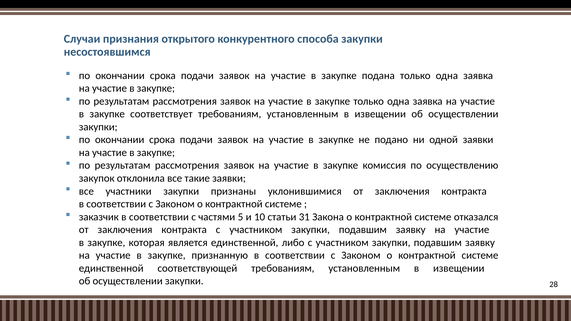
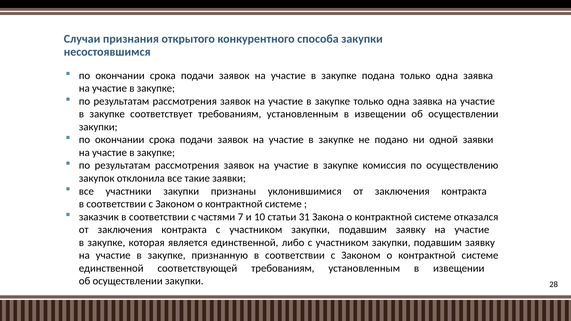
5: 5 -> 7
